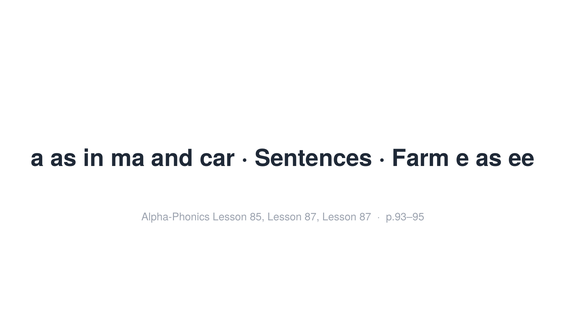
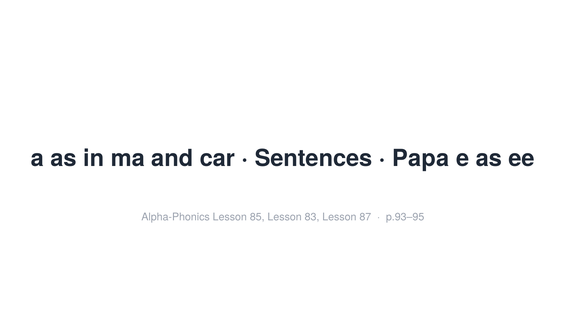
Farm: Farm -> Papa
85 Lesson 87: 87 -> 83
